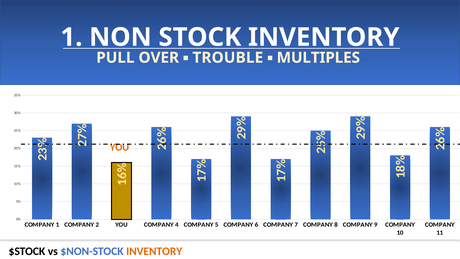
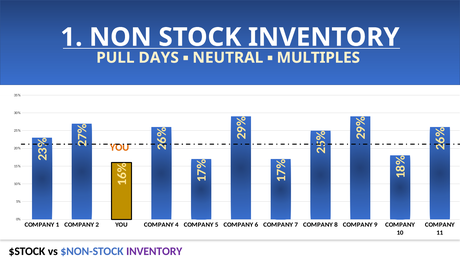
OVER: OVER -> DAYS
TROUBLE: TROUBLE -> NEUTRAL
INVENTORY at (154, 251) colour: orange -> purple
